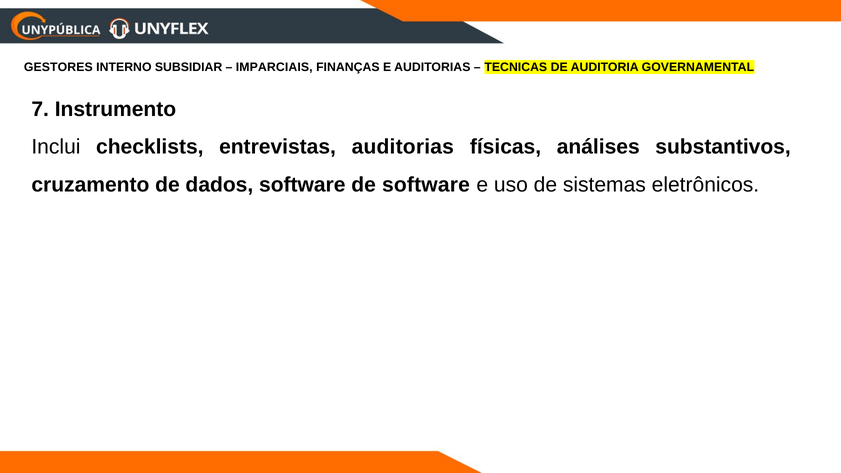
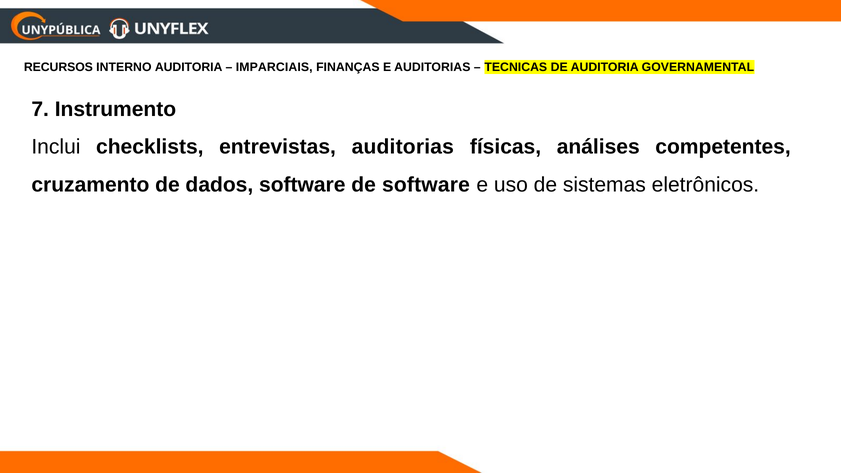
GESTORES: GESTORES -> RECURSOS
INTERNO SUBSIDIAR: SUBSIDIAR -> AUDITORIA
substantivos: substantivos -> competentes
